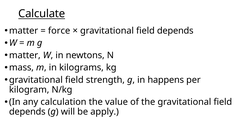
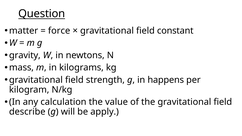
Calculate: Calculate -> Question
depends at (175, 31): depends -> constant
matter at (25, 55): matter -> gravity
depends at (27, 112): depends -> describe
